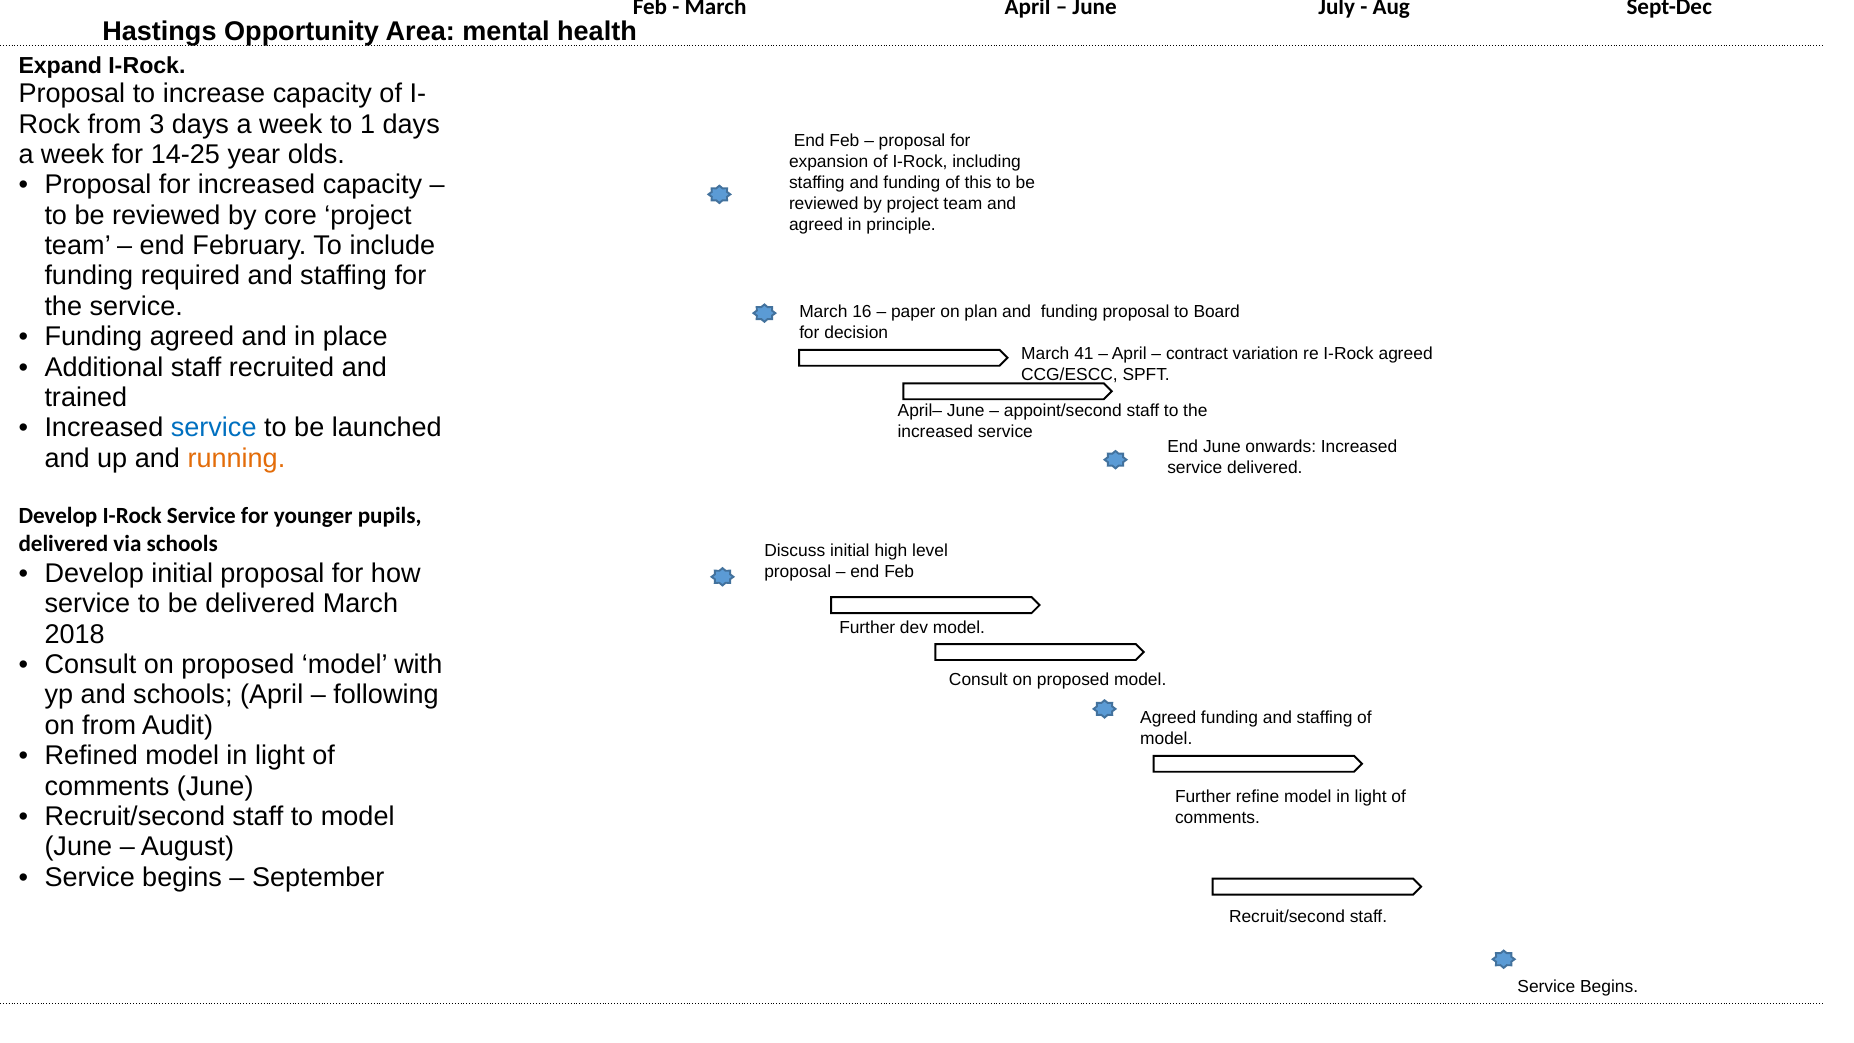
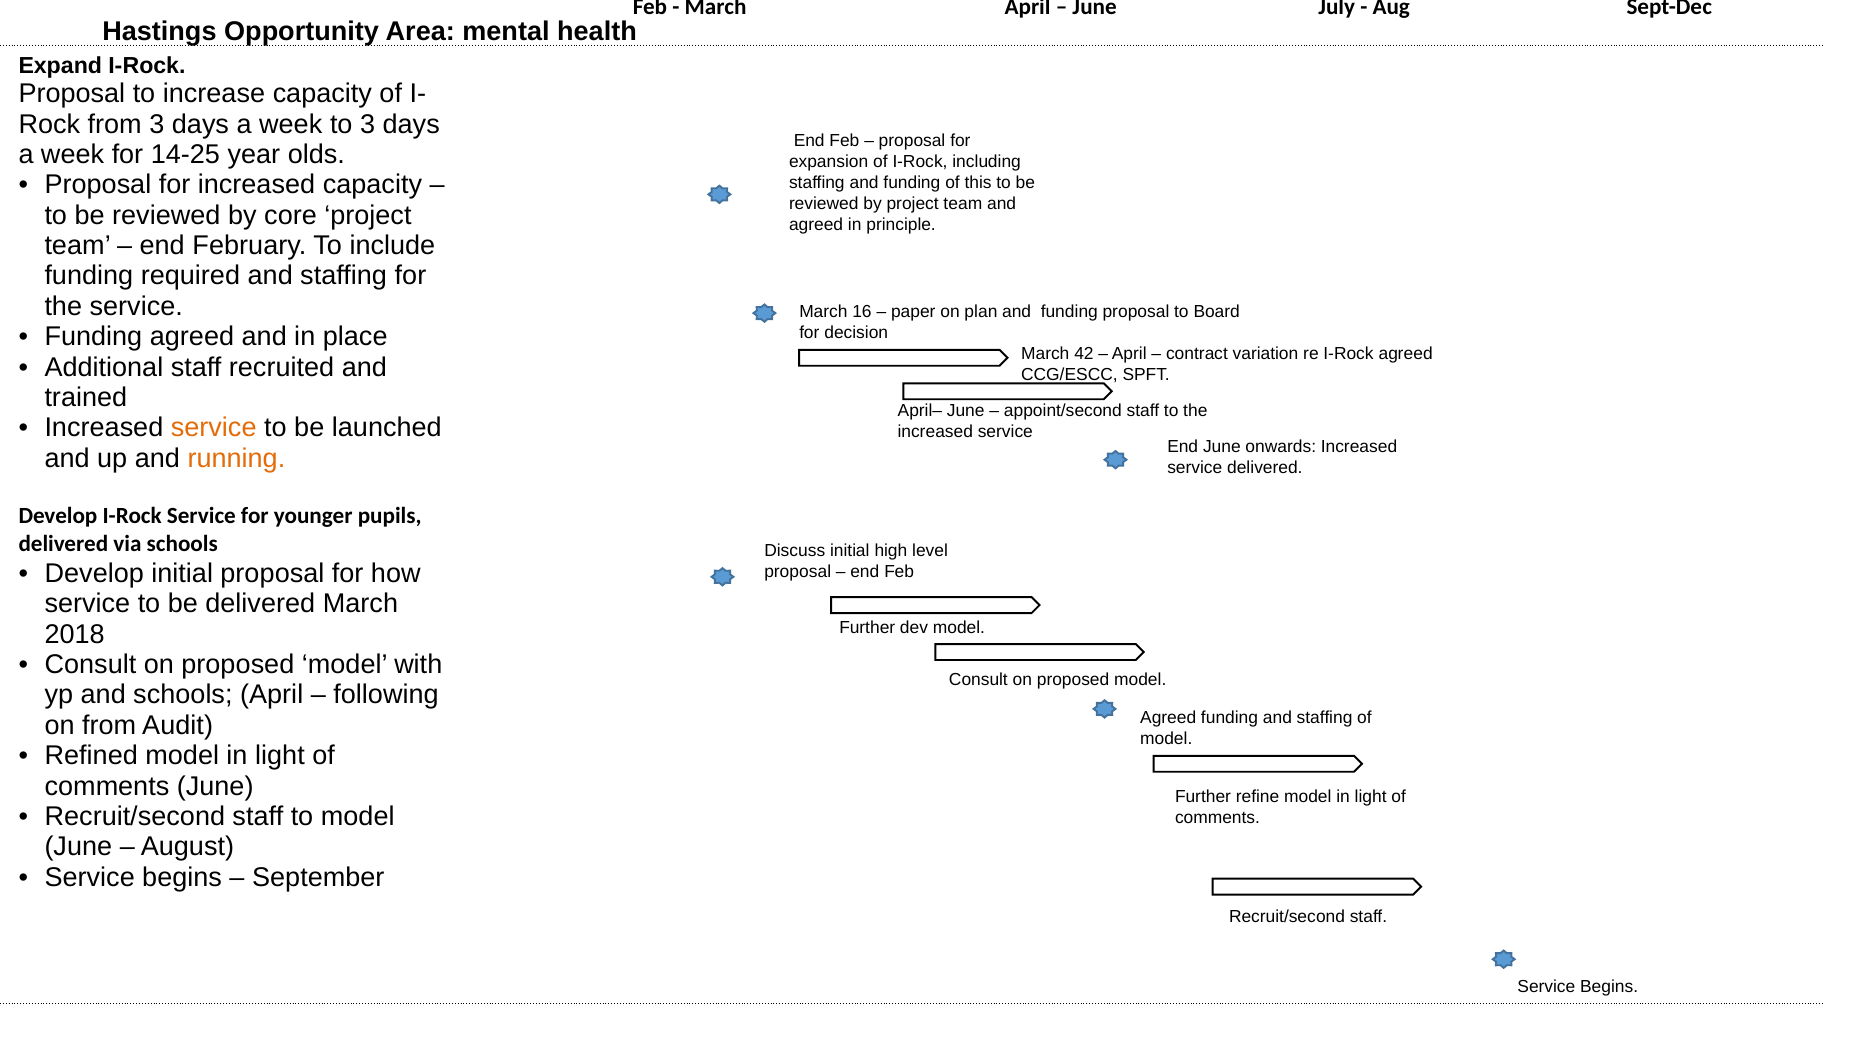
to 1: 1 -> 3
41: 41 -> 42
service at (214, 428) colour: blue -> orange
